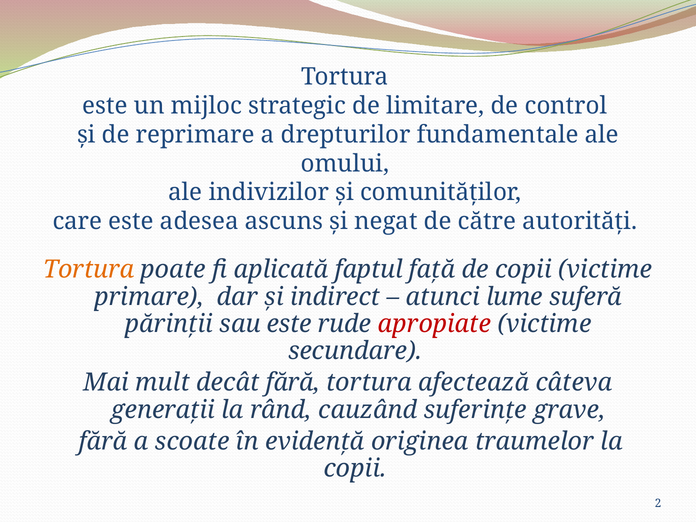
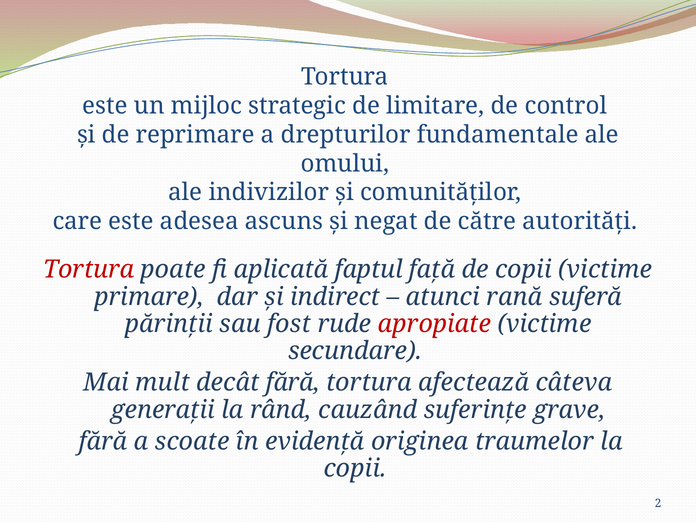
Tortura at (89, 270) colour: orange -> red
lume: lume -> rană
sau este: este -> fost
